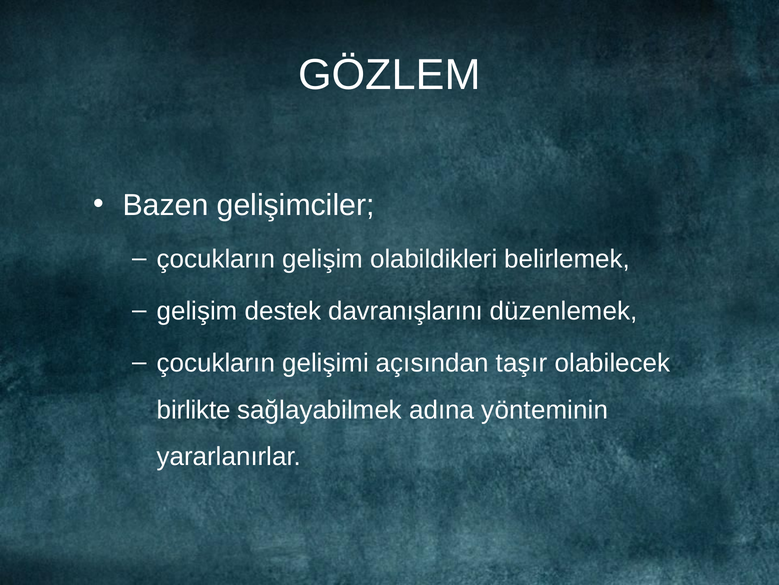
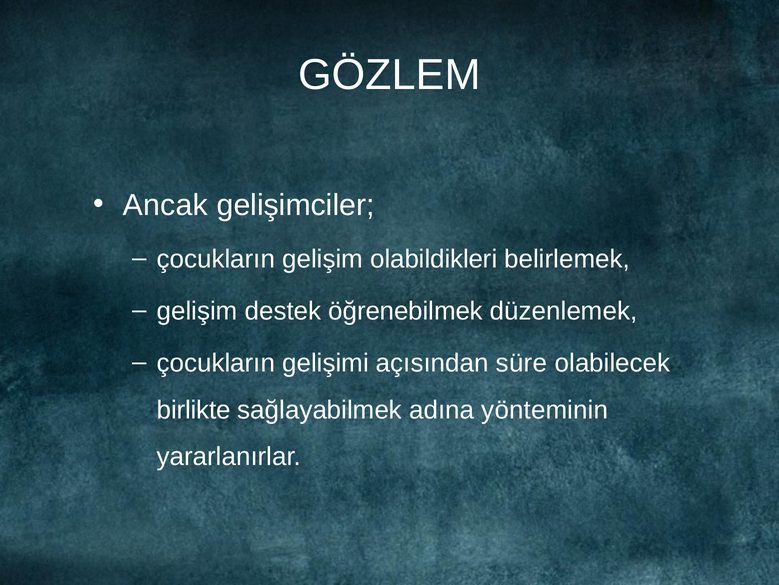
Bazen: Bazen -> Ancak
davranışlarını: davranışlarını -> öğrenebilmek
taşır: taşır -> süre
